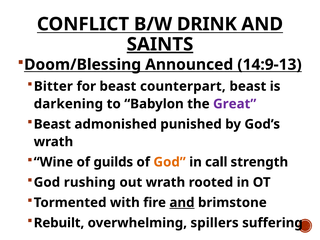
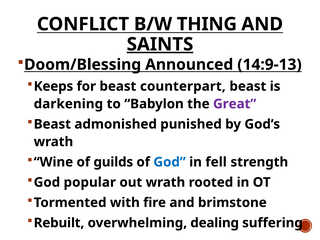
DRINK: DRINK -> THING
Bitter: Bitter -> Keeps
God at (170, 162) colour: orange -> blue
call: call -> fell
rushing: rushing -> popular
and at (182, 203) underline: present -> none
spillers: spillers -> dealing
